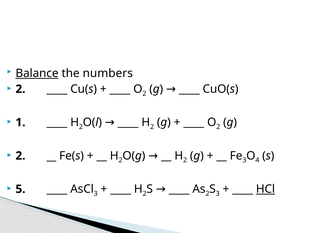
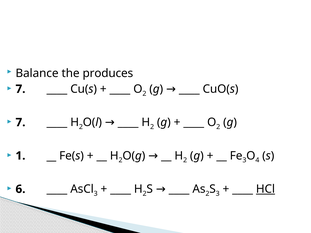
Balance underline: present -> none
numbers: numbers -> produces
2 at (20, 89): 2 -> 7
1 at (20, 123): 1 -> 7
2 at (20, 156): 2 -> 1
5: 5 -> 6
